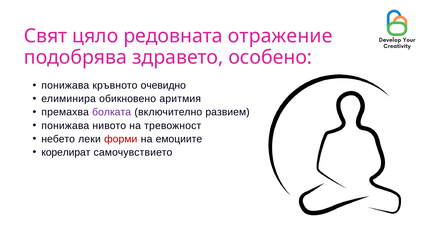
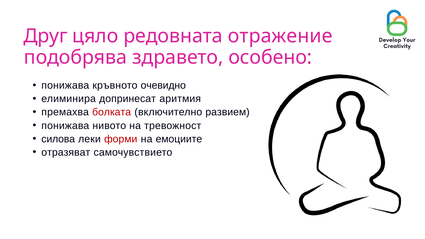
Свят: Свят -> Друг
обикновено: обикновено -> допринесат
болката colour: purple -> red
небето: небето -> силова
корелират: корелират -> отразяват
